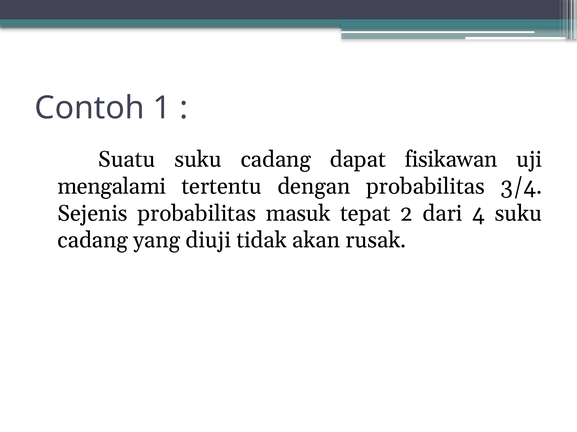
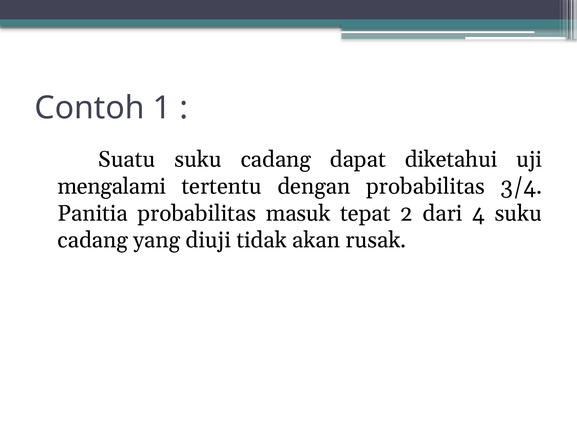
fisikawan: fisikawan -> diketahui
Sejenis: Sejenis -> Panitia
